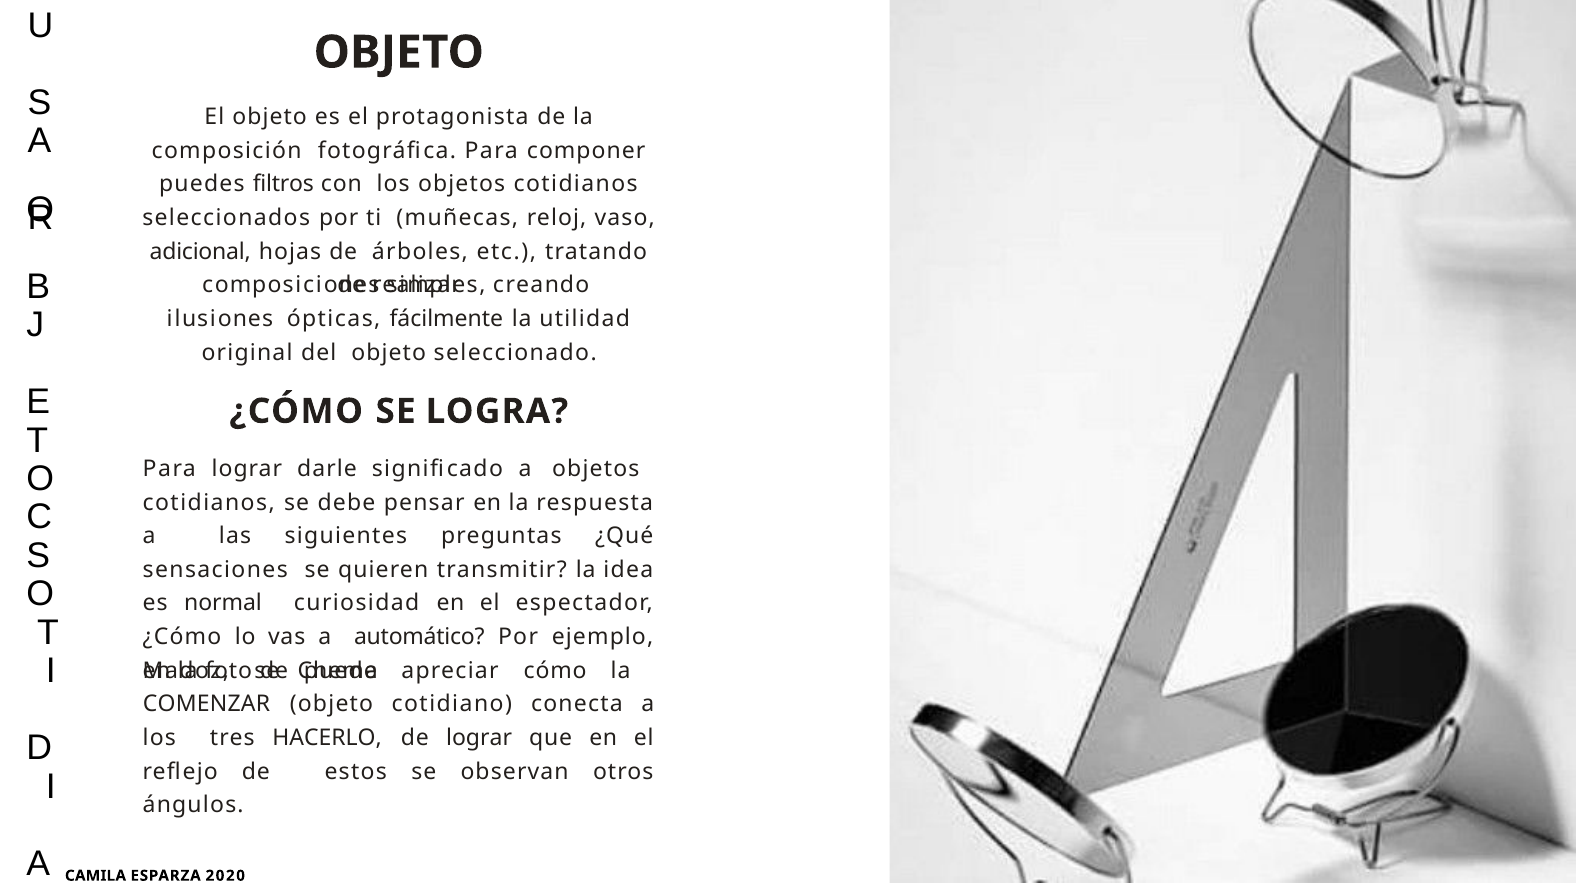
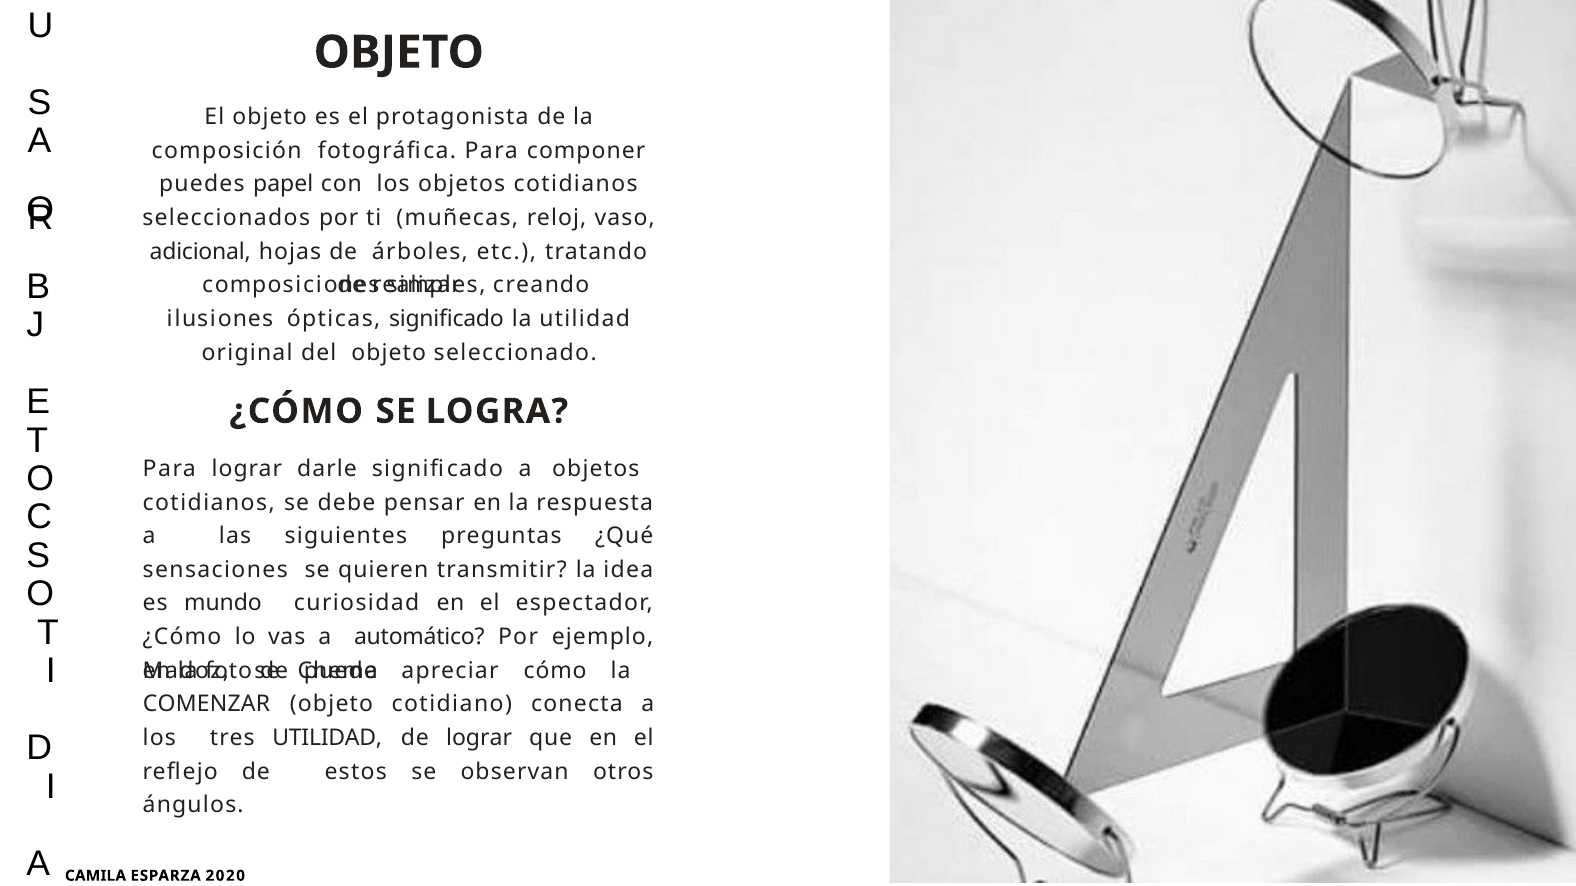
filtros: filtros -> papel
ópticas fácilmente: fácilmente -> significado
normal: normal -> mundo
tres HACERLO: HACERLO -> UTILIDAD
